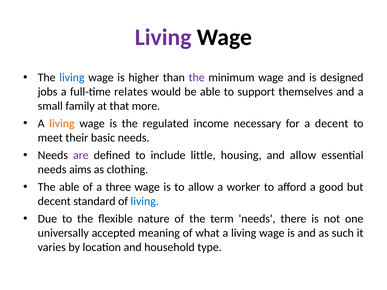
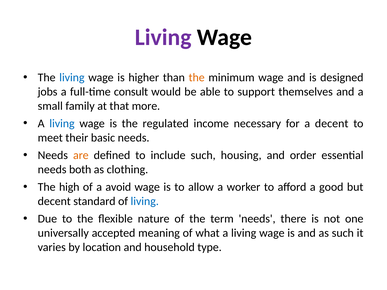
the at (197, 78) colour: purple -> orange
relates: relates -> consult
living at (62, 124) colour: orange -> blue
are colour: purple -> orange
include little: little -> such
and allow: allow -> order
aims: aims -> both
The able: able -> high
three: three -> avoid
